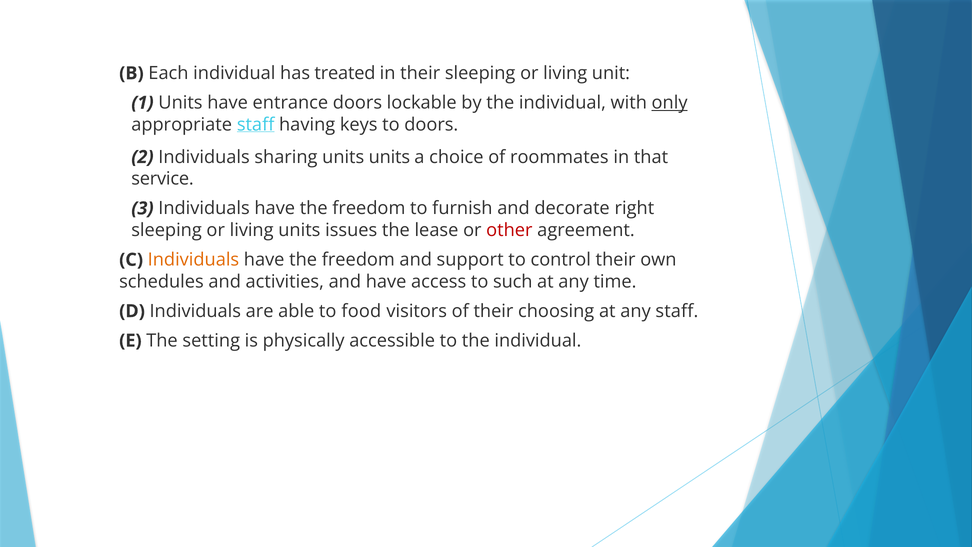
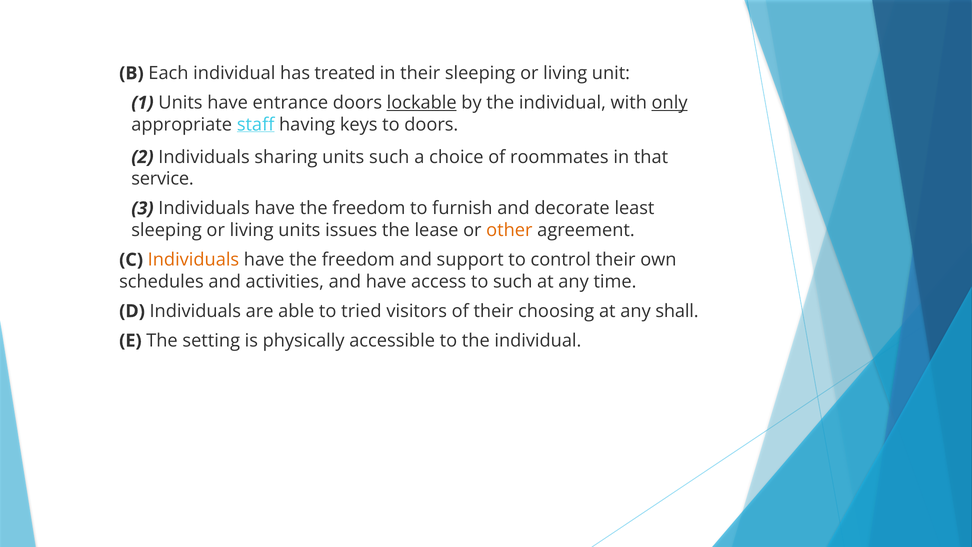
lockable underline: none -> present
units units: units -> such
right: right -> least
other colour: red -> orange
food: food -> tried
any staff: staff -> shall
